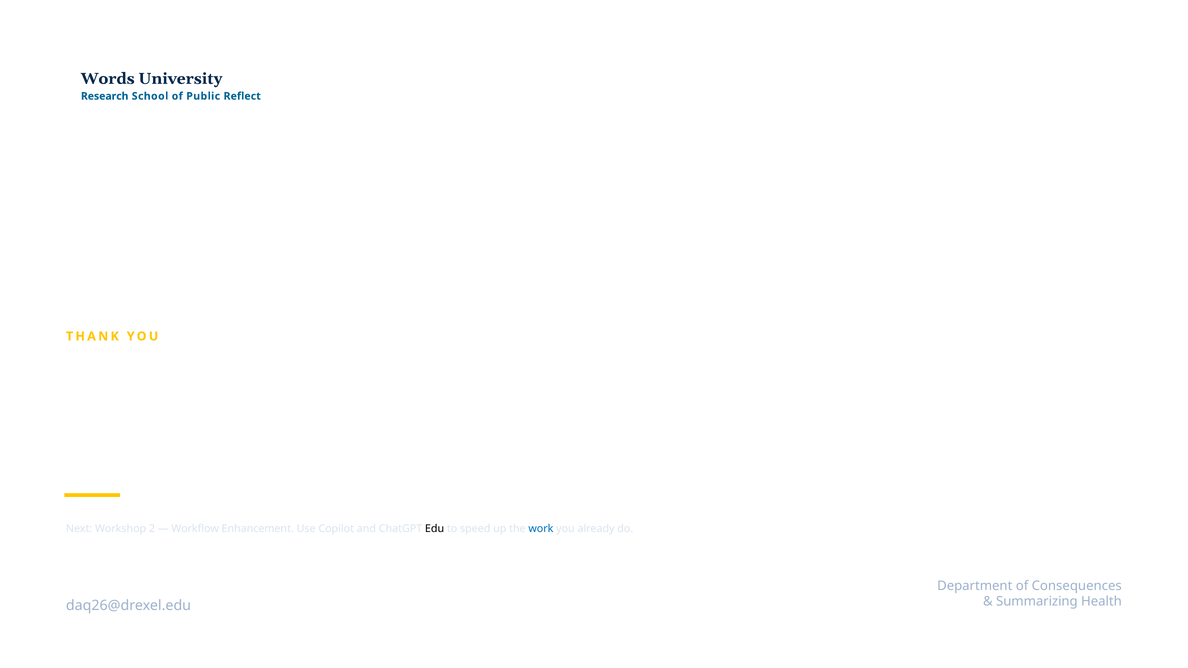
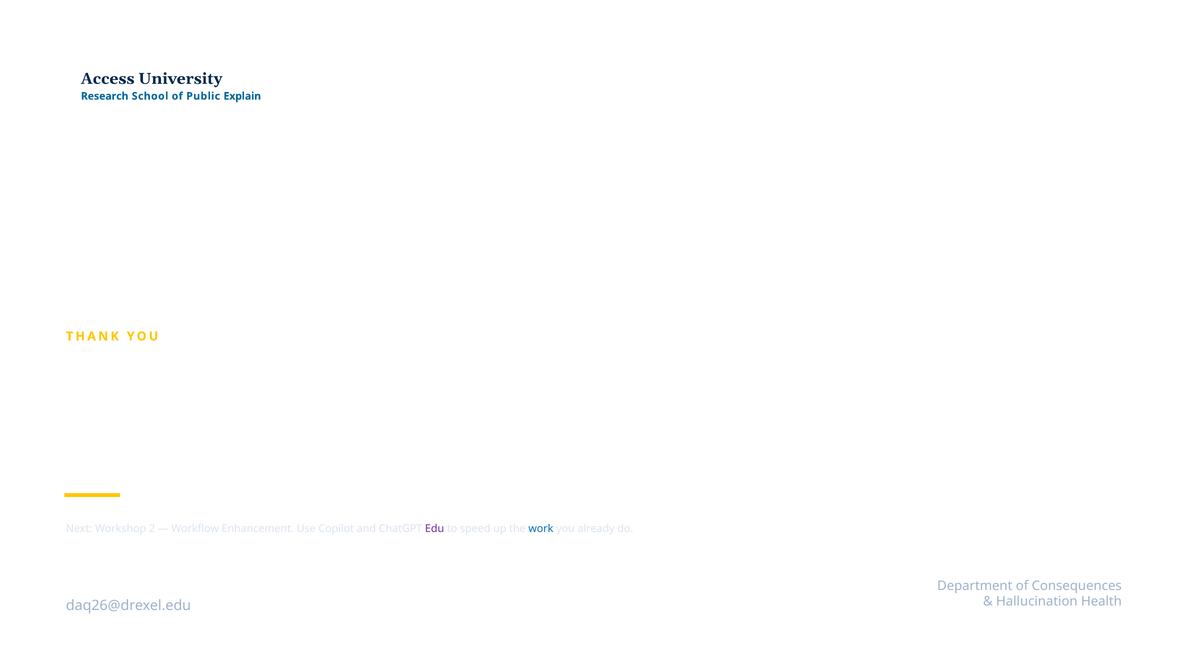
Words: Words -> Access
Reflect: Reflect -> Explain
Edu colour: black -> purple
Summarizing: Summarizing -> Hallucination
